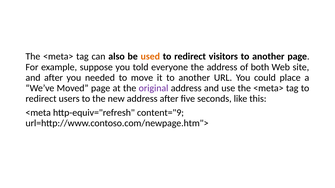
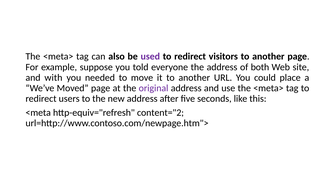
used colour: orange -> purple
and after: after -> with
content="9: content="9 -> content="2
